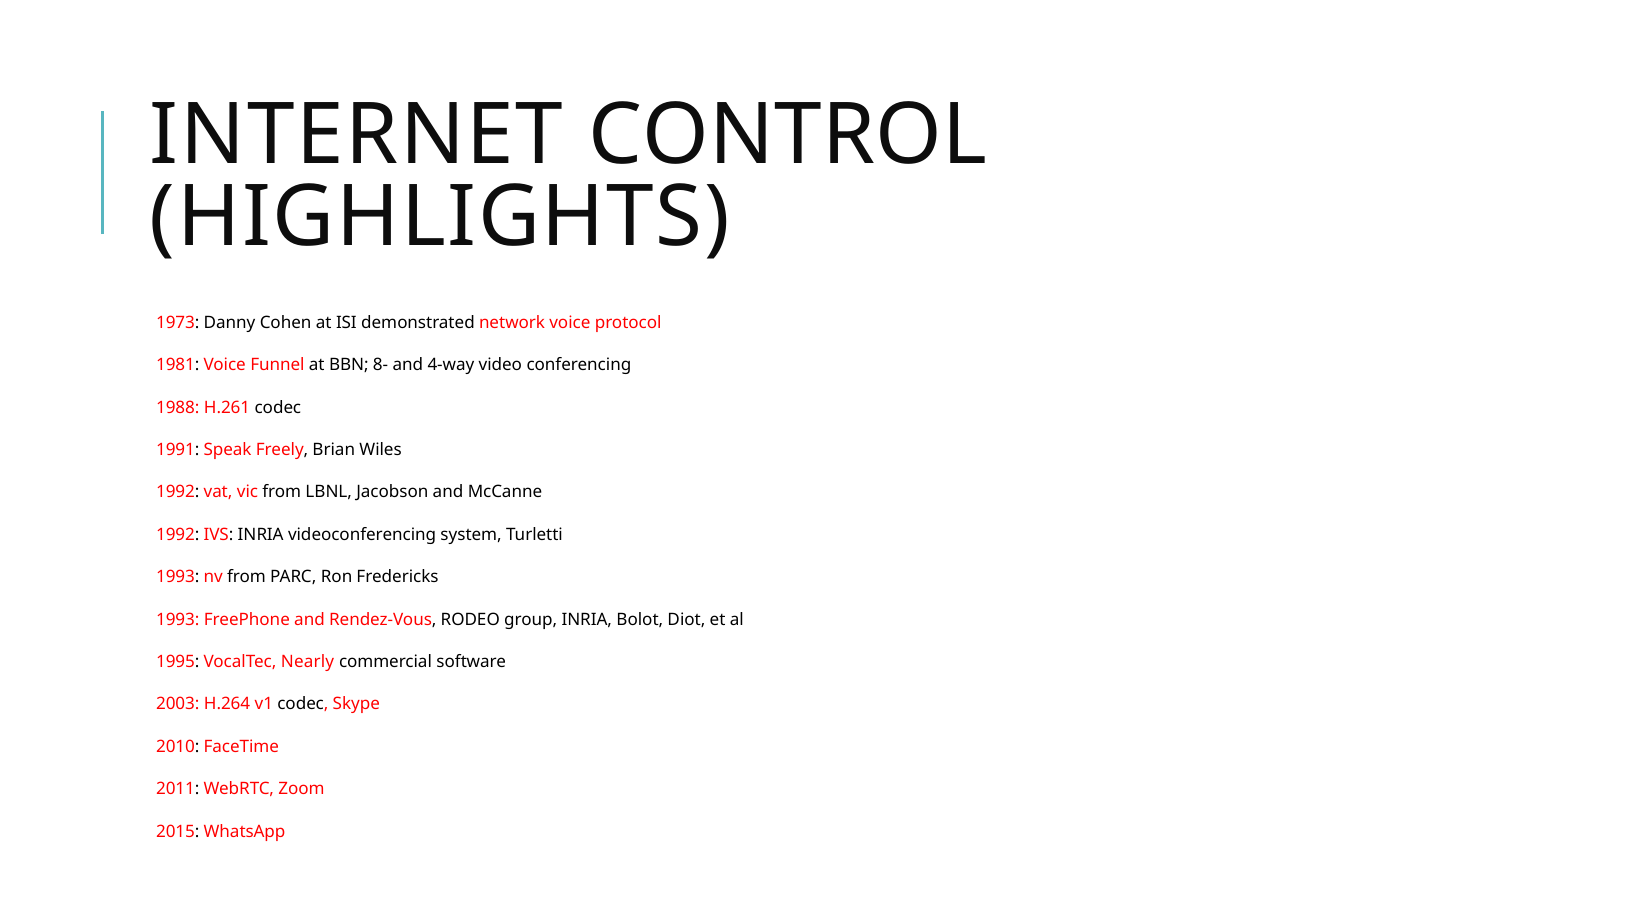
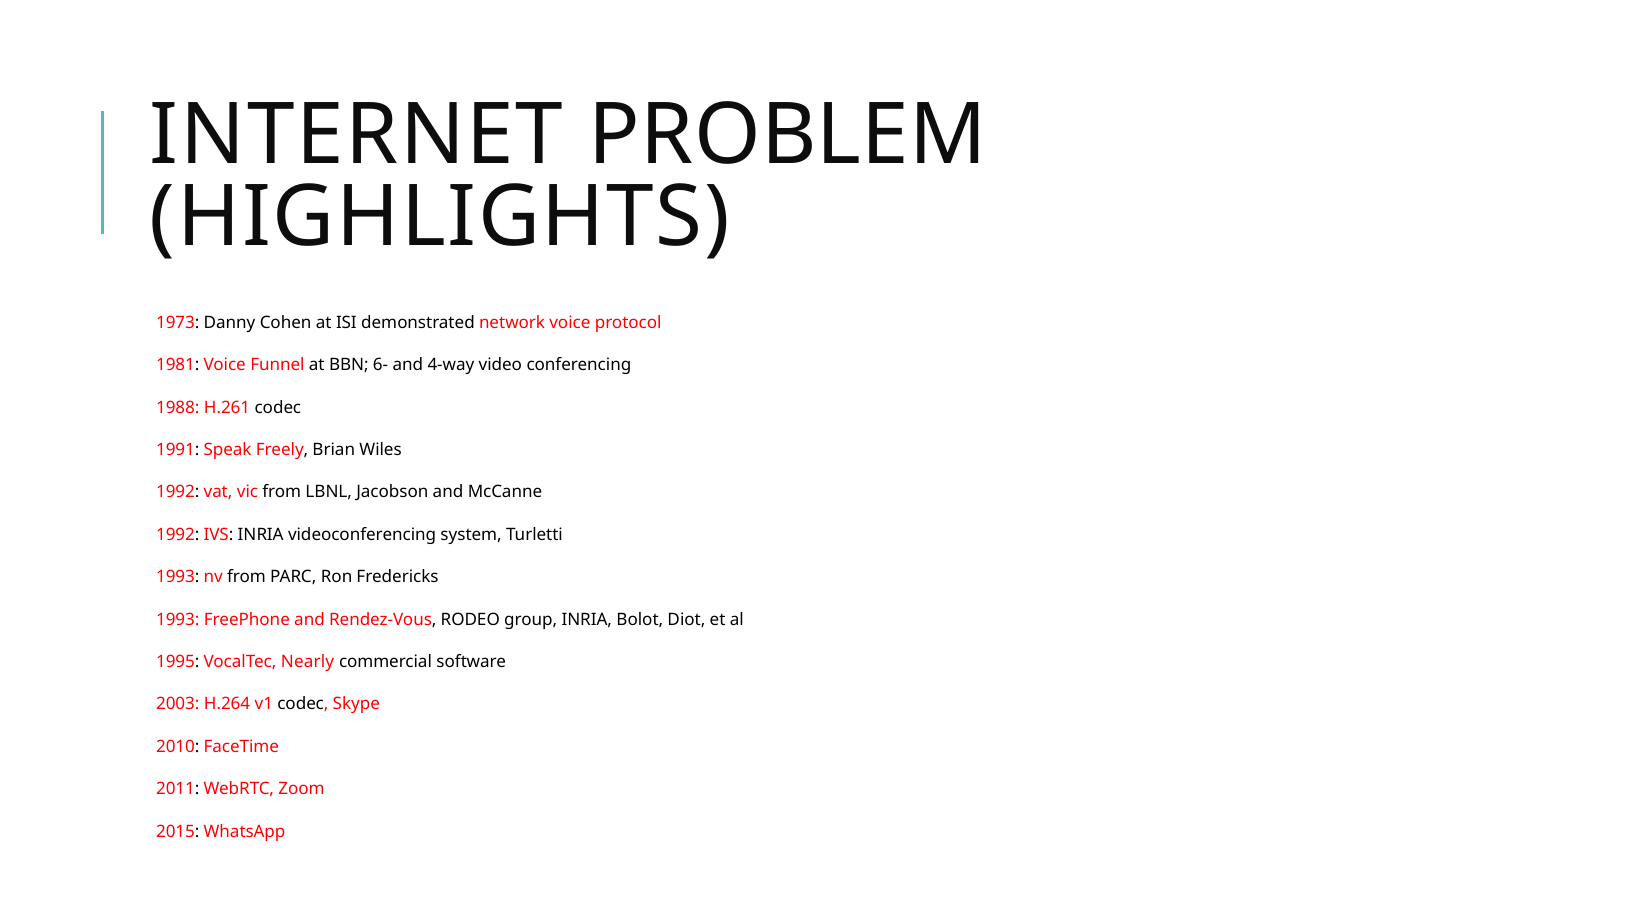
CONTROL: CONTROL -> PROBLEM
8-: 8- -> 6-
